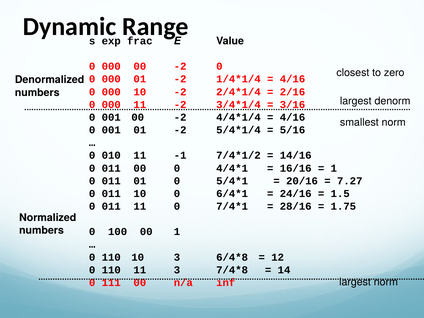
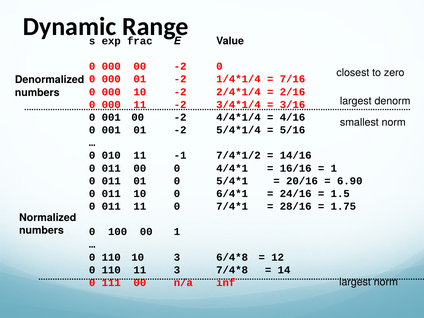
4/16 at (292, 79): 4/16 -> 7/16
7.27: 7.27 -> 6.90
